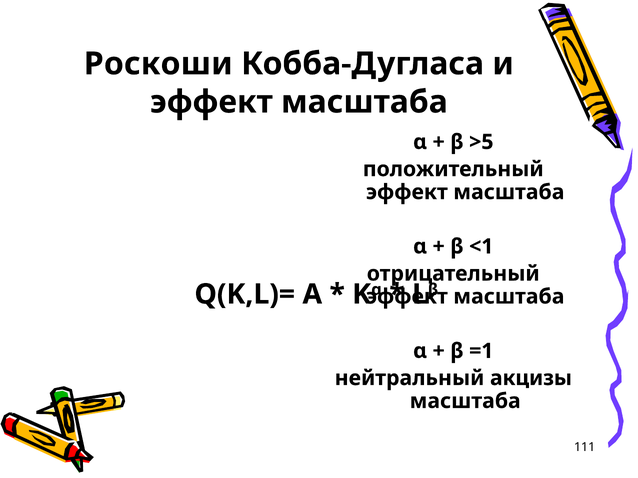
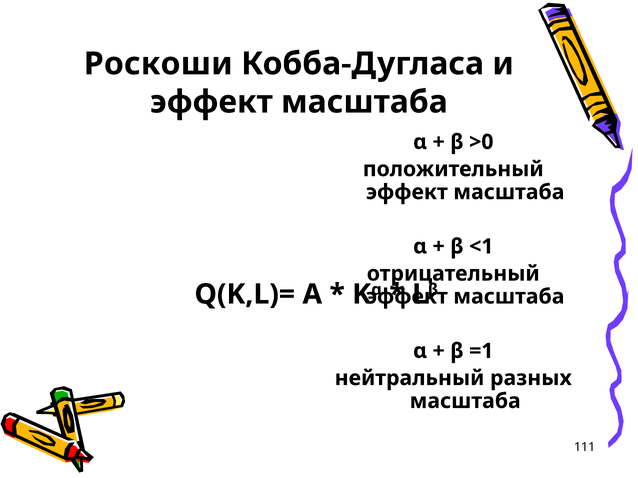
>5: >5 -> >0
акцизы: акцизы -> разных
